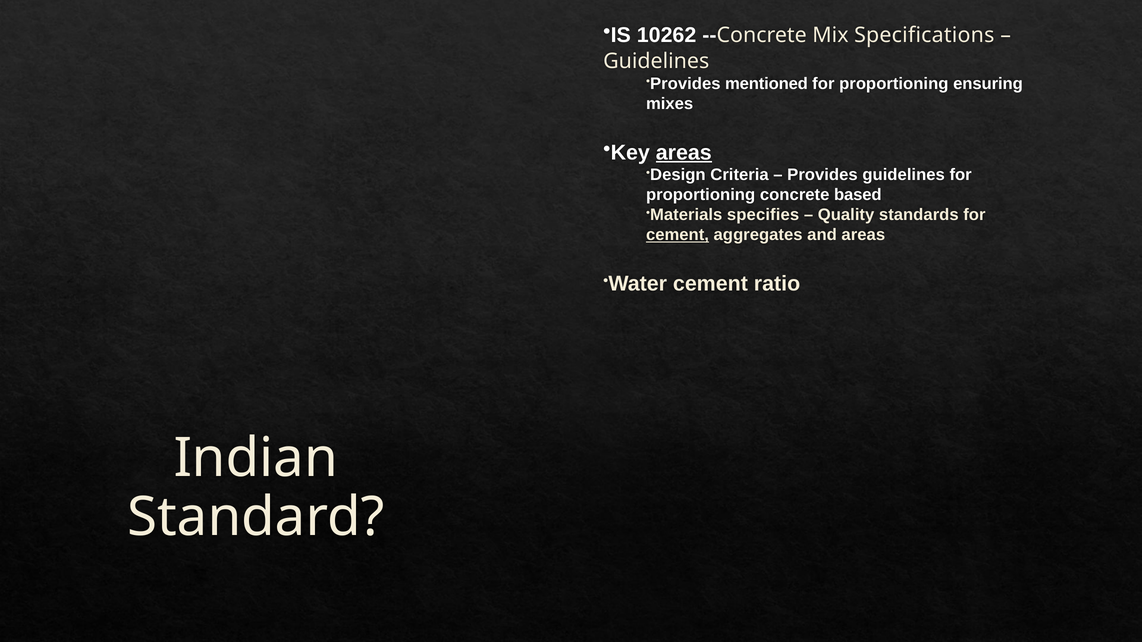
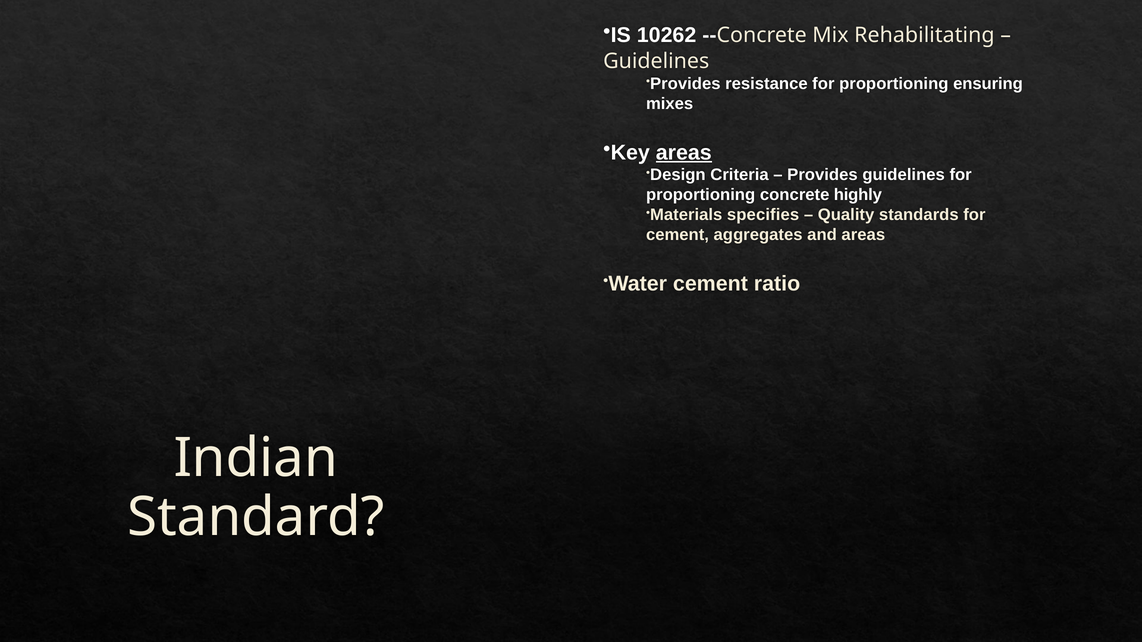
Specifications: Specifications -> Rehabilitating
mentioned: mentioned -> resistance
based: based -> highly
cement at (677, 235) underline: present -> none
